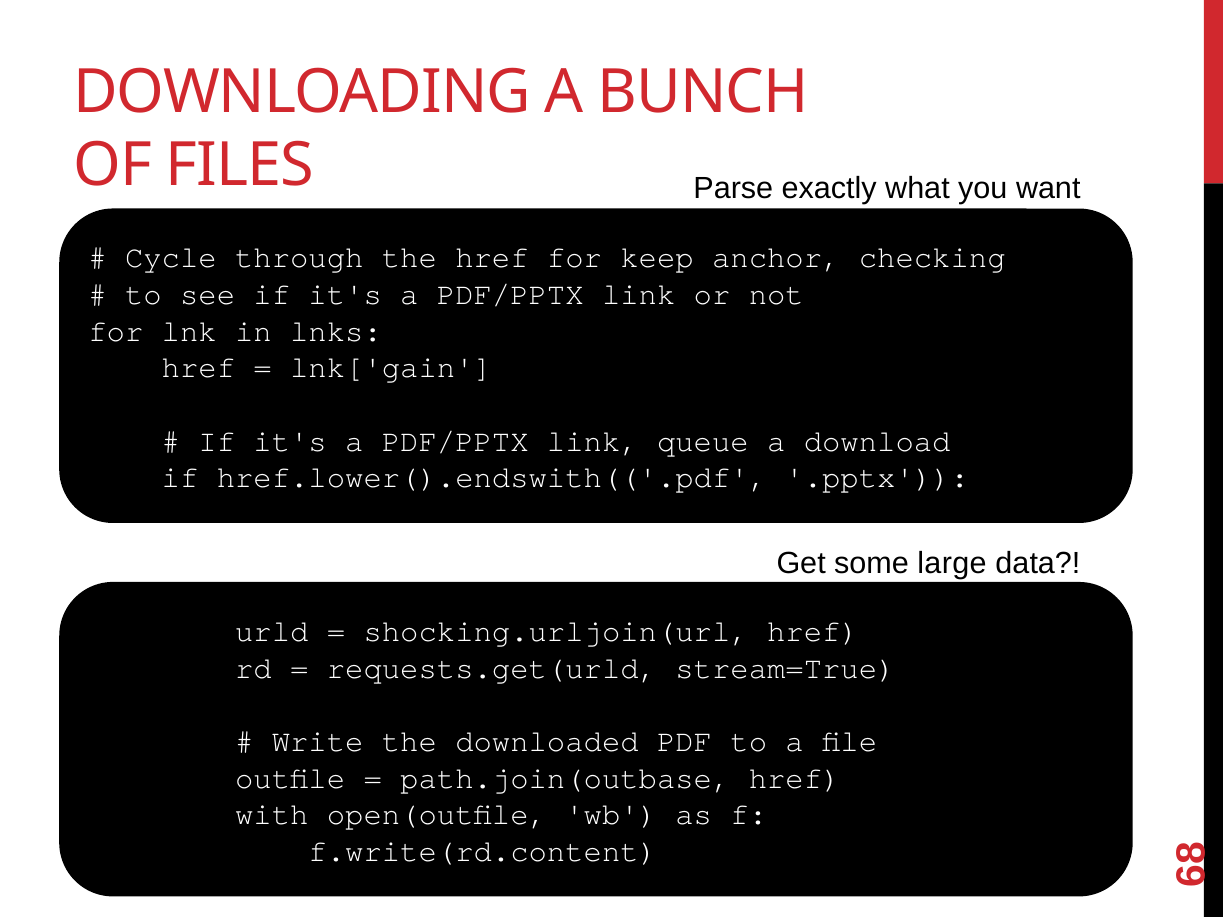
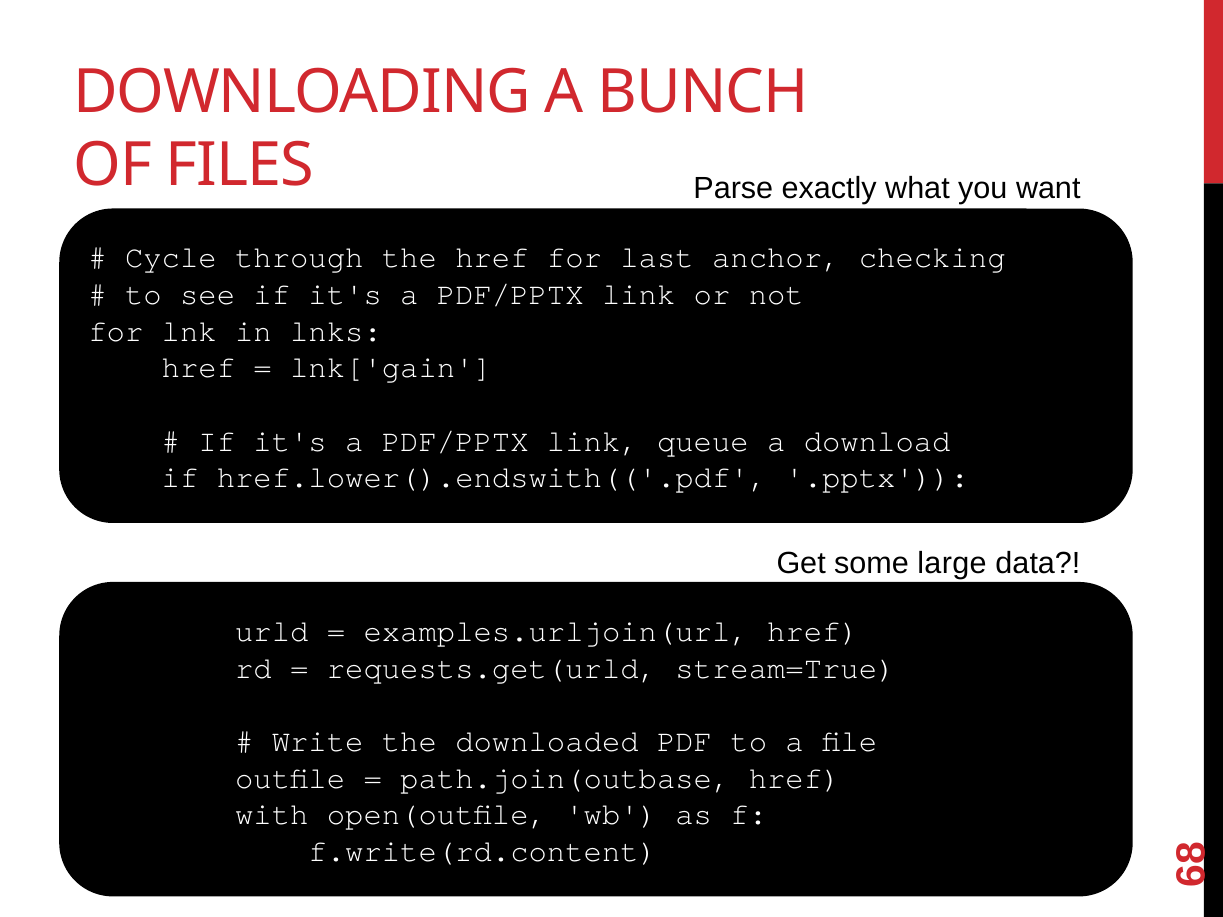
keep: keep -> last
shocking.urljoin(url: shocking.urljoin(url -> examples.urljoin(url
